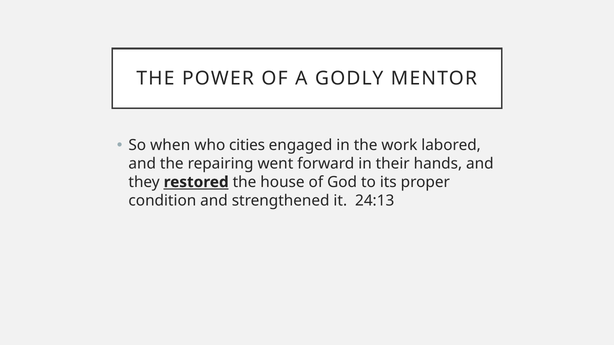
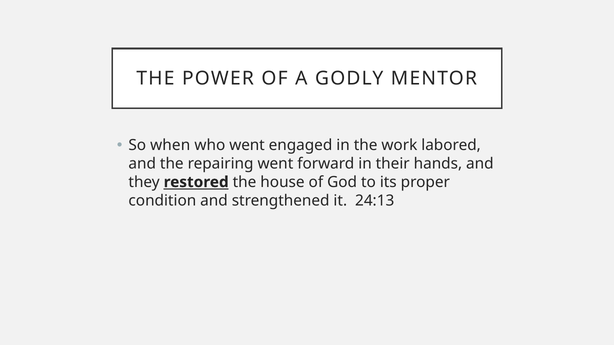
who cities: cities -> went
